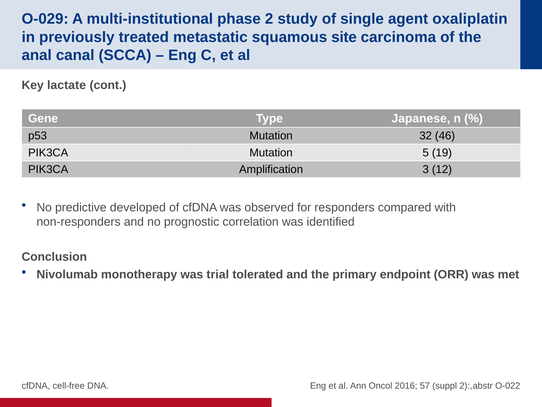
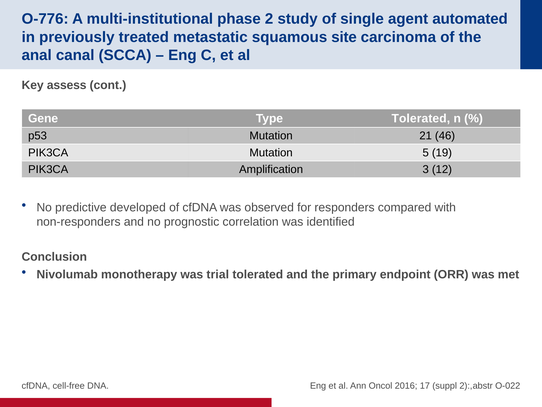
O-029: O-029 -> O-776
oxaliplatin: oxaliplatin -> automated
lactate: lactate -> assess
Type Japanese: Japanese -> Tolerated
32: 32 -> 21
57: 57 -> 17
